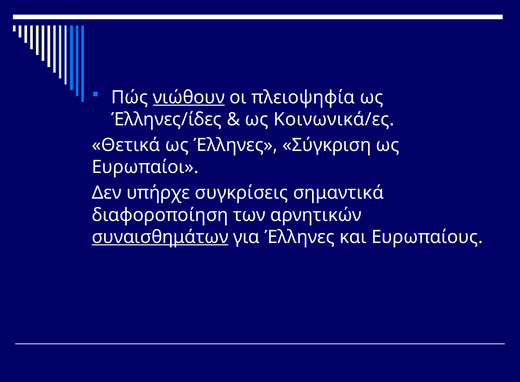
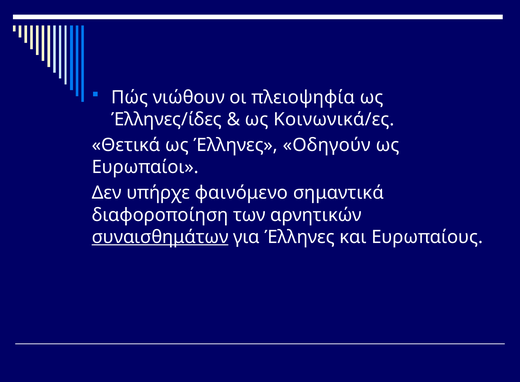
νιώθουν underline: present -> none
Σύγκριση: Σύγκριση -> Οδηγούν
συγκρίσεις: συγκρίσεις -> φαινόμενο
